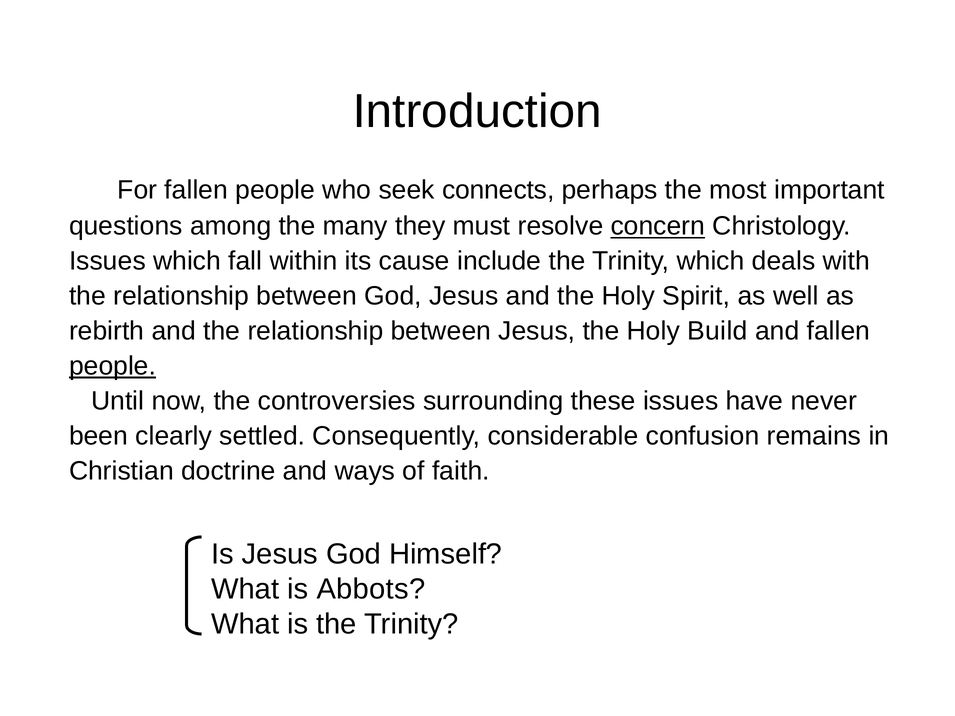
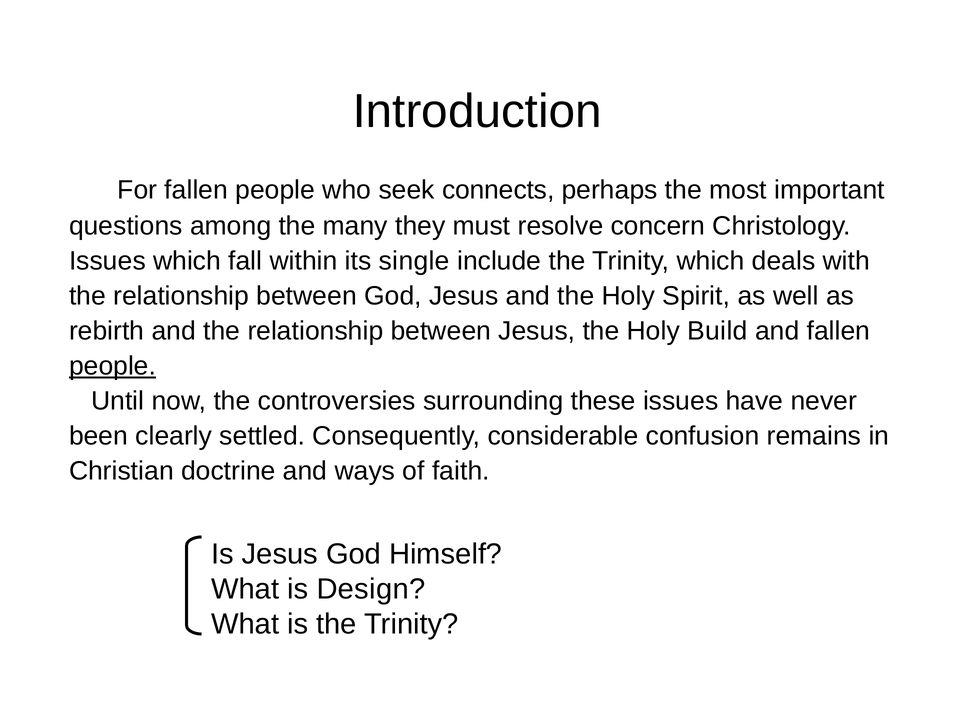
concern underline: present -> none
cause: cause -> single
Abbots: Abbots -> Design
